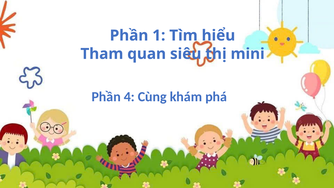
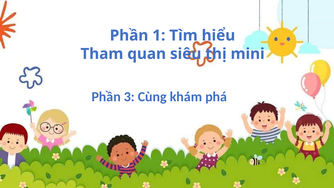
4: 4 -> 3
